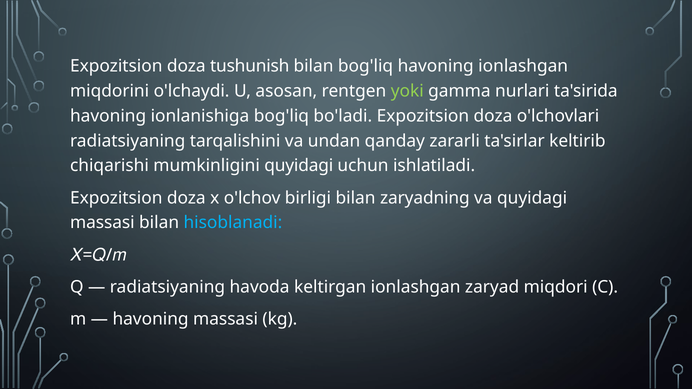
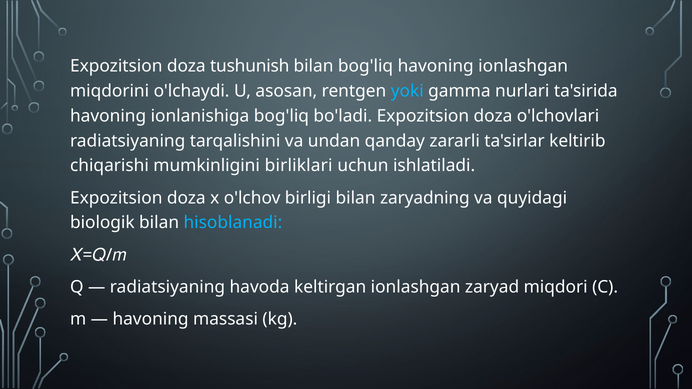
yoki colour: light green -> light blue
mumkinligini quyidagi: quyidagi -> birliklari
massasi at (102, 223): massasi -> biologik
